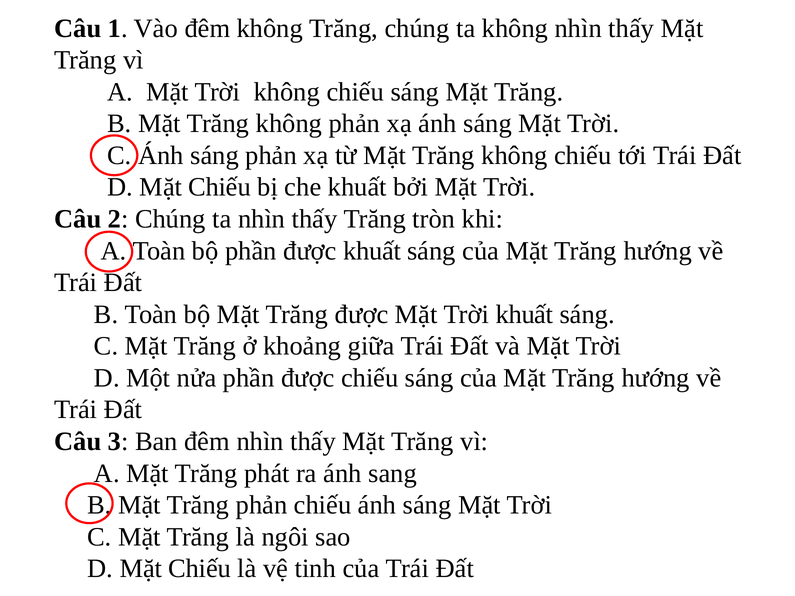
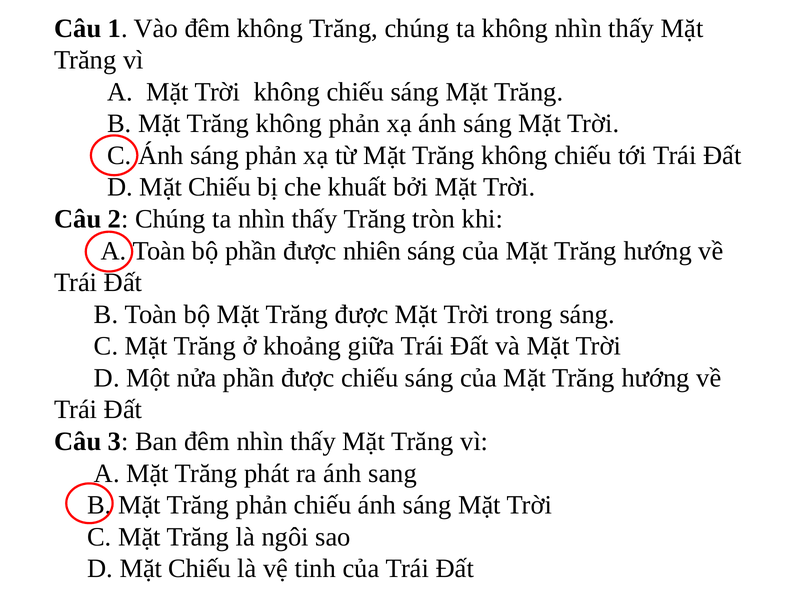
được khuất: khuất -> nhiên
Trời khuất: khuất -> trong
